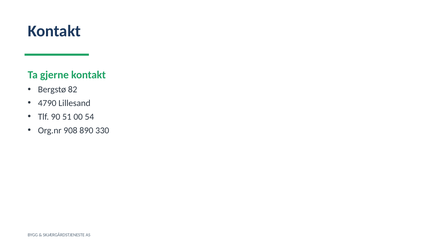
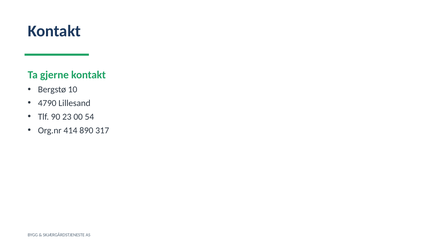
82: 82 -> 10
51: 51 -> 23
908: 908 -> 414
330: 330 -> 317
